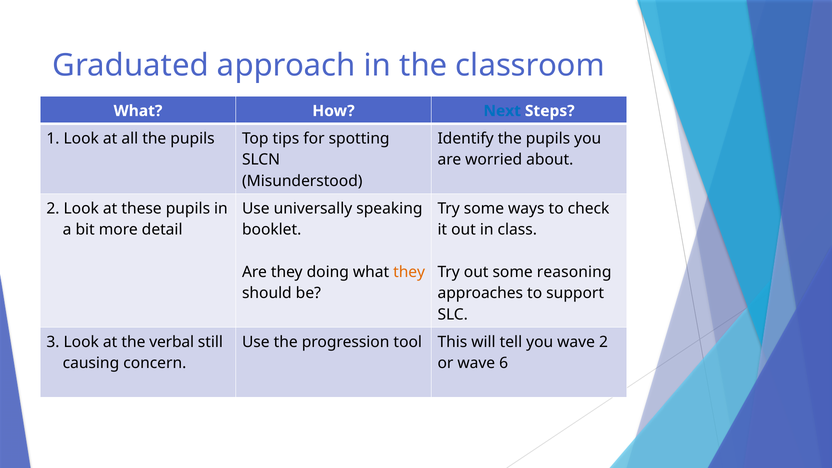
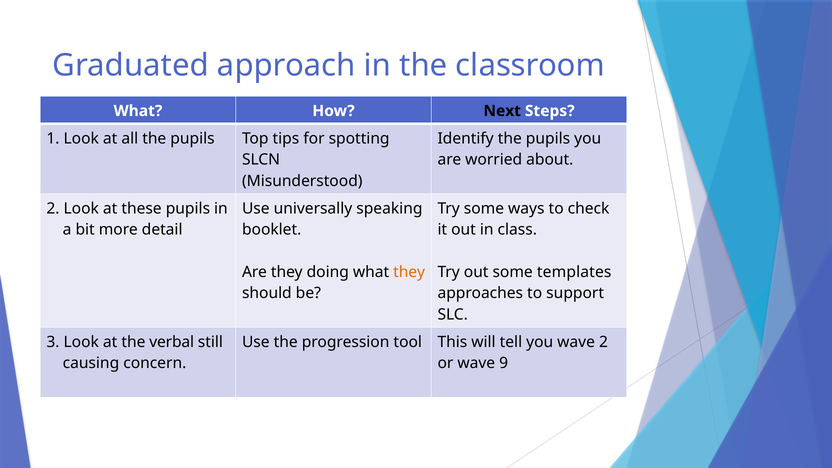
Next colour: blue -> black
reasoning: reasoning -> templates
6: 6 -> 9
